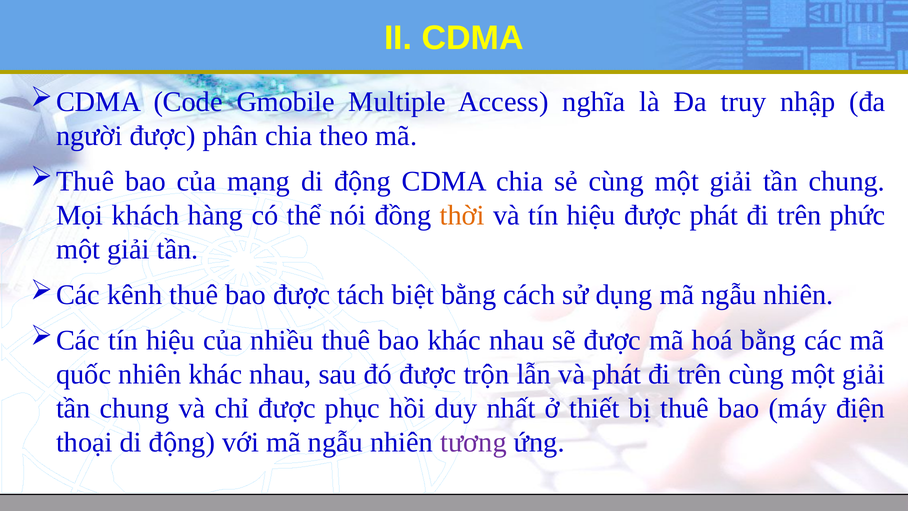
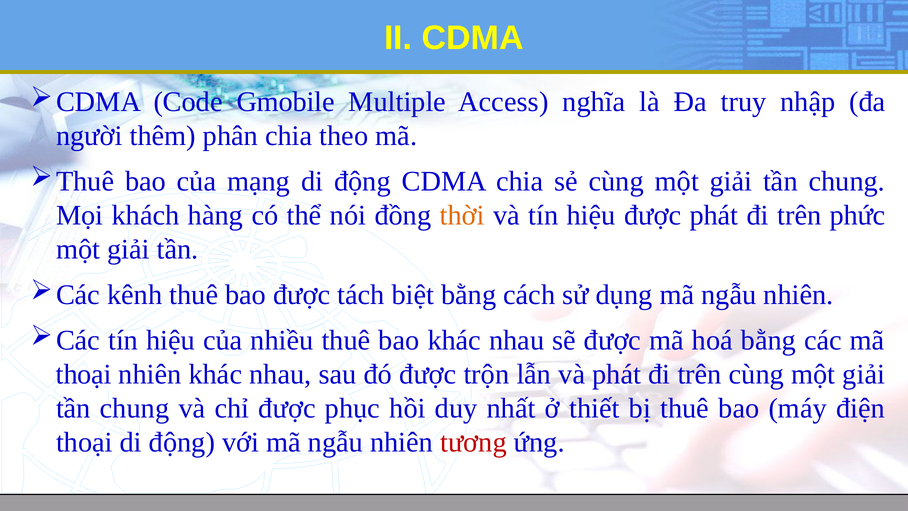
người được: được -> thêm
quốc at (84, 374): quốc -> thoại
tương colour: purple -> red
